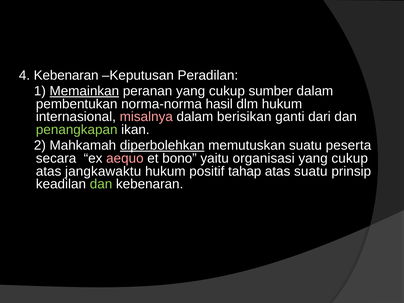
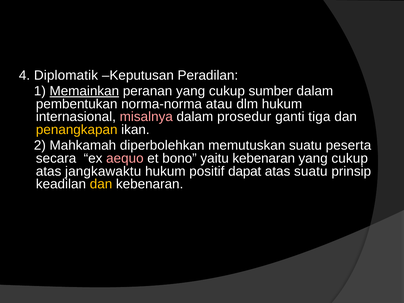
4 Kebenaran: Kebenaran -> Diplomatik
hasil: hasil -> atau
berisikan: berisikan -> prosedur
dari: dari -> tiga
penangkapan colour: light green -> yellow
diperbolehkan underline: present -> none
yaitu organisasi: organisasi -> kebenaran
tahap: tahap -> dapat
dan at (101, 184) colour: light green -> yellow
